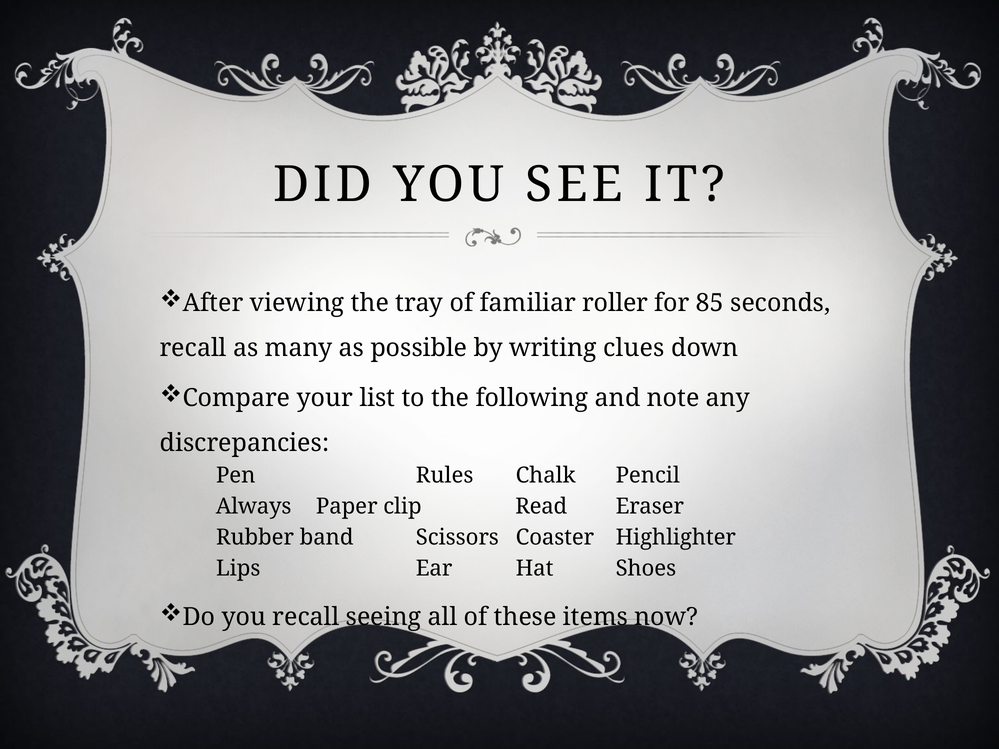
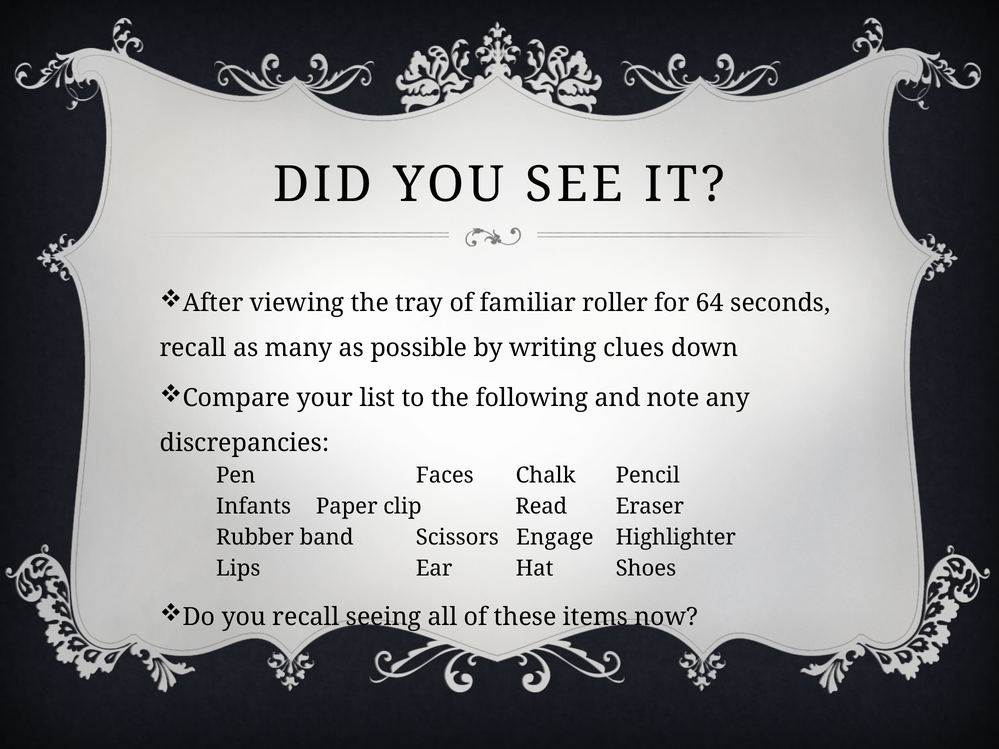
85: 85 -> 64
Rules: Rules -> Faces
Always: Always -> Infants
Coaster: Coaster -> Engage
